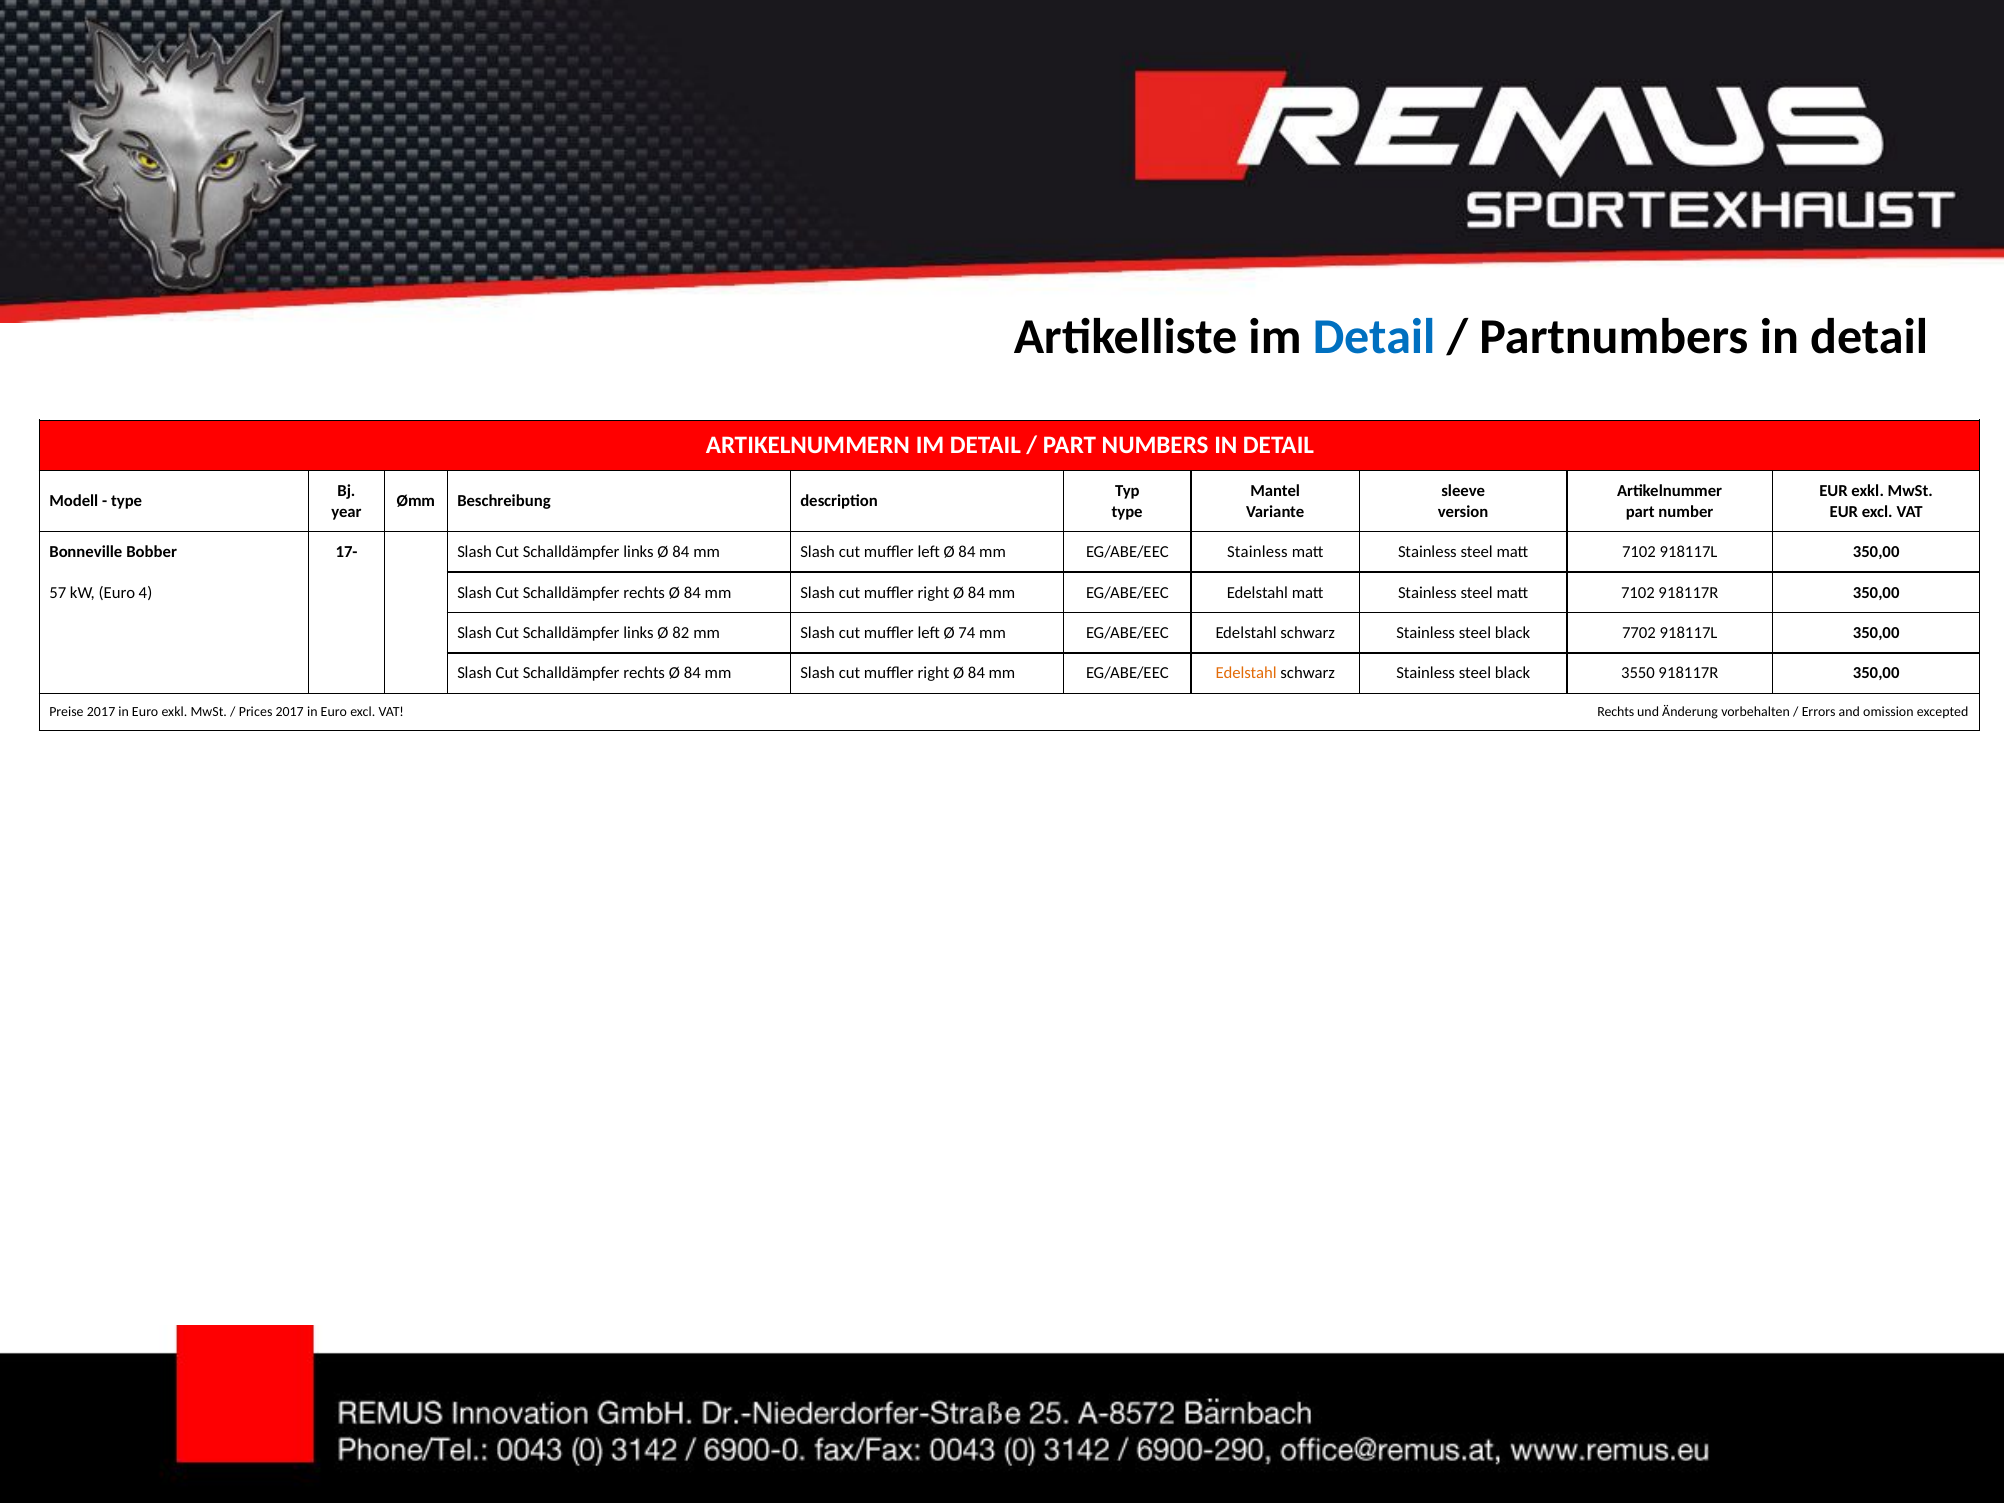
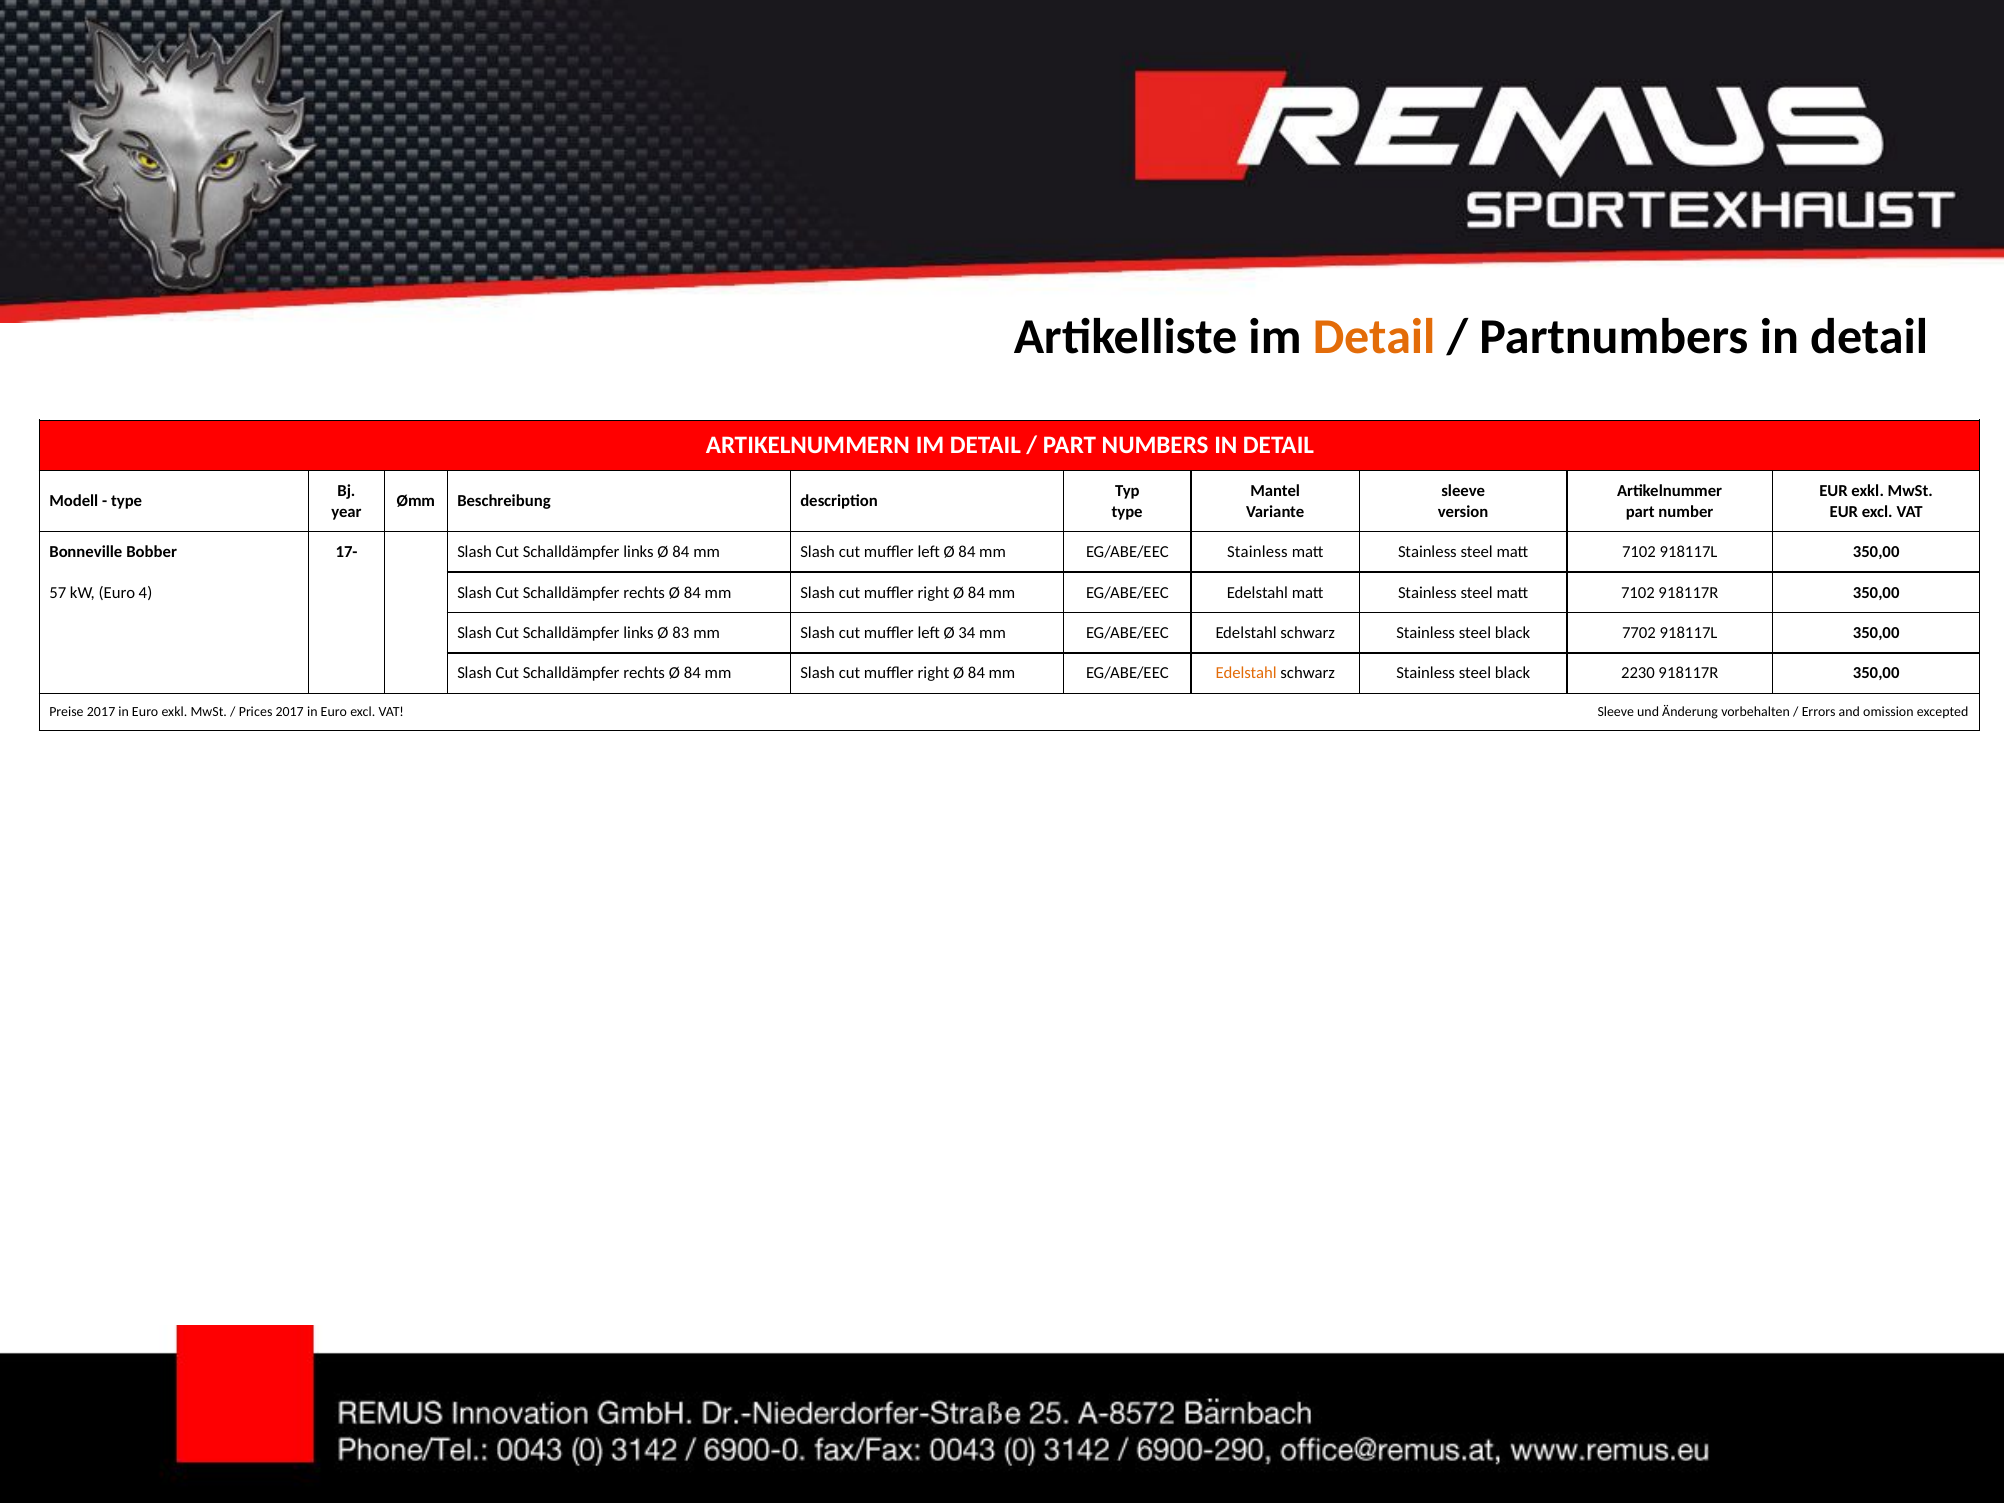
Detail at (1374, 337) colour: blue -> orange
82: 82 -> 83
74: 74 -> 34
3550: 3550 -> 2230
VAT Rechts: Rechts -> Sleeve
